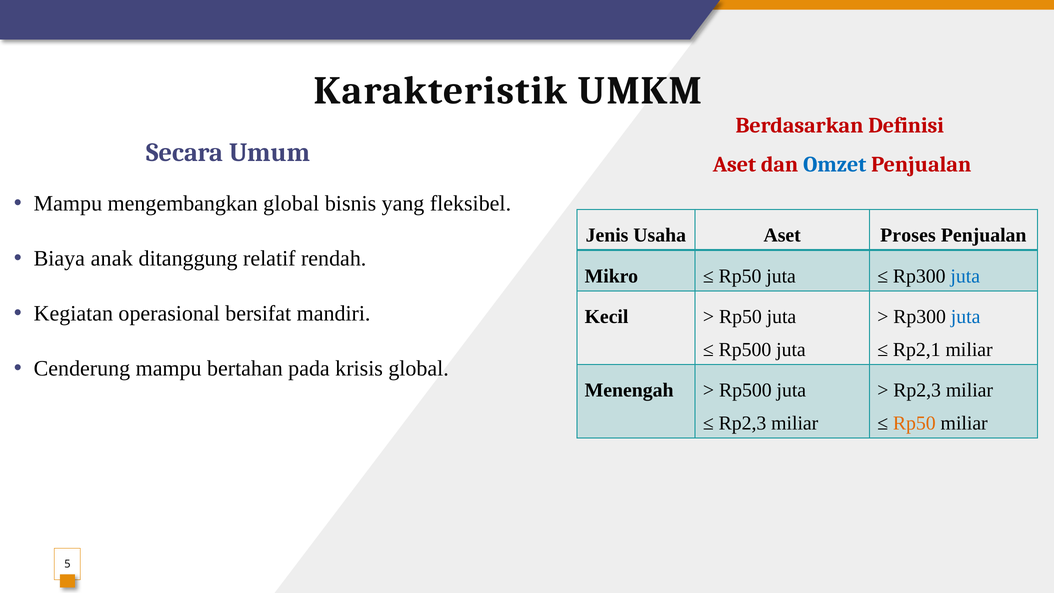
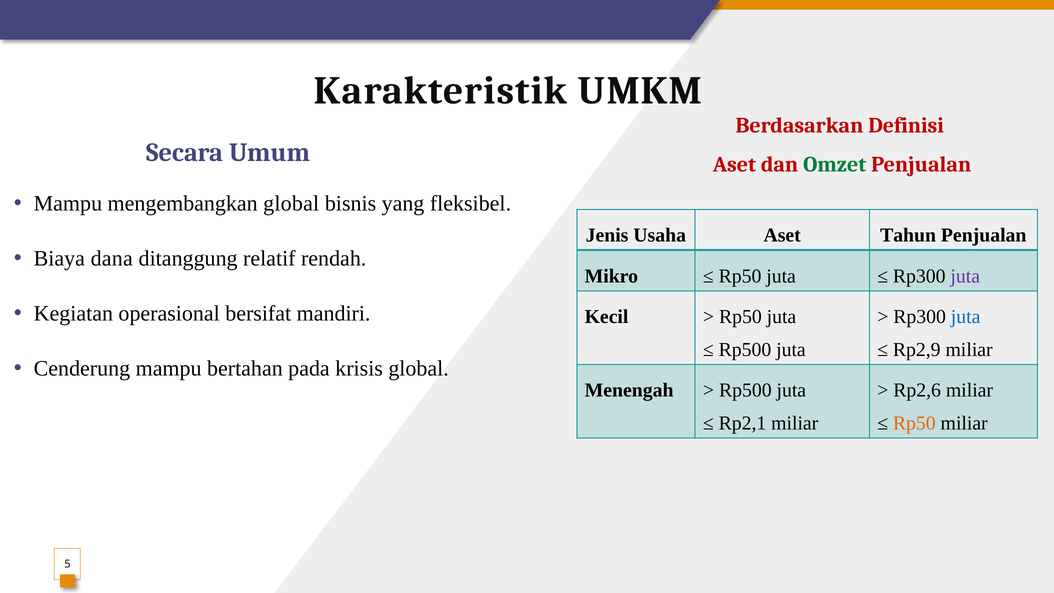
Omzet colour: blue -> green
Proses: Proses -> Tahun
anak: anak -> dana
juta at (965, 276) colour: blue -> purple
Rp2,1: Rp2,1 -> Rp2,9
Rp2,3 at (917, 390): Rp2,3 -> Rp2,6
Rp2,3 at (743, 423): Rp2,3 -> Rp2,1
